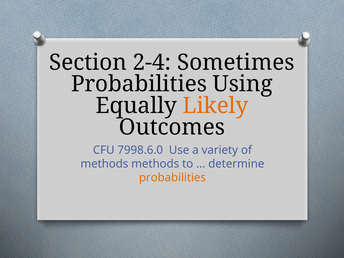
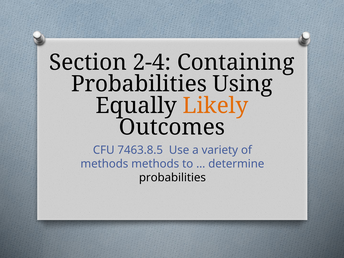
Sometimes: Sometimes -> Containing
7998.6.0: 7998.6.0 -> 7463.8.5
probabilities at (172, 178) colour: orange -> black
